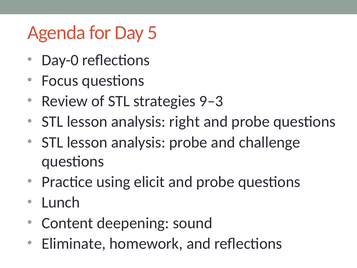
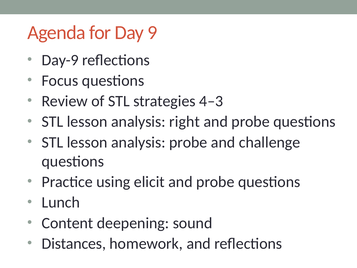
5: 5 -> 9
Day-0: Day-0 -> Day-9
9–3: 9–3 -> 4–3
Eliminate: Eliminate -> Distances
